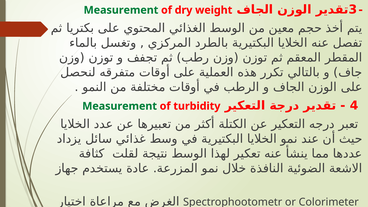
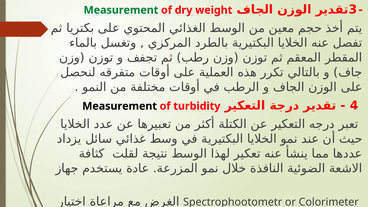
Measurement at (120, 106) colour: green -> black
